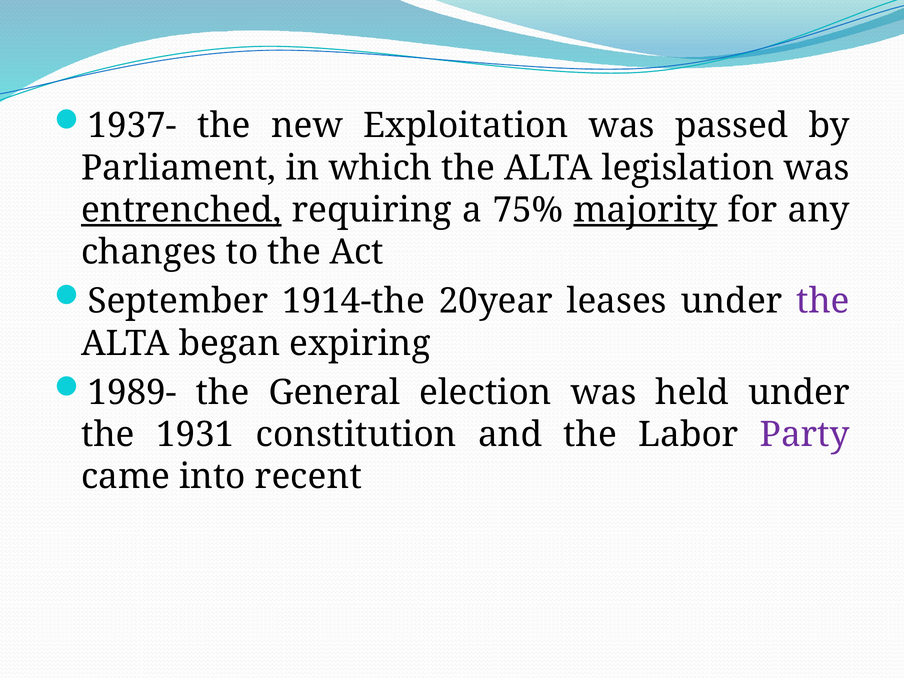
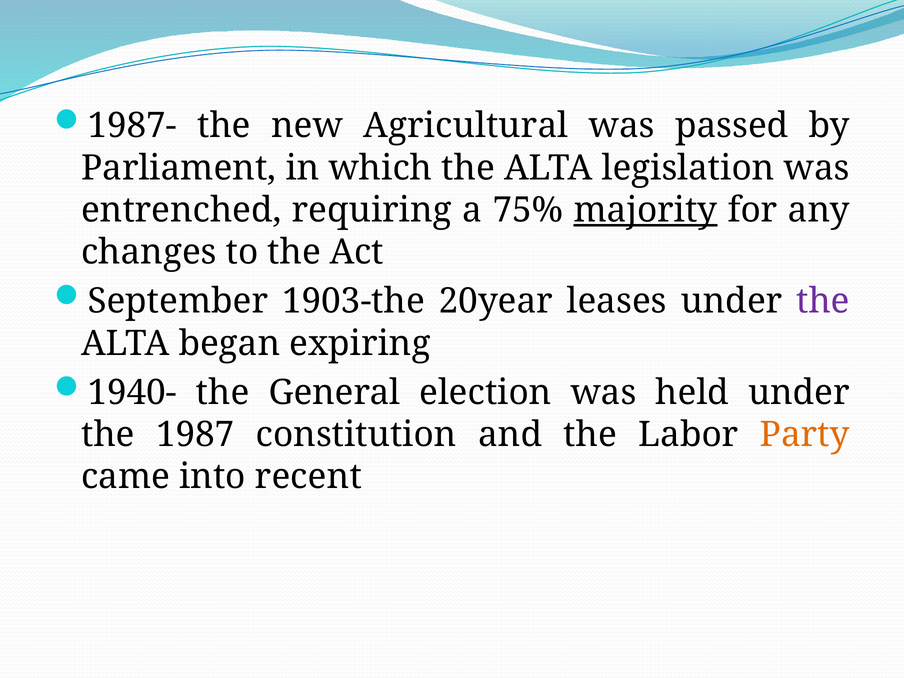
1937-: 1937- -> 1987-
Exploitation: Exploitation -> Agricultural
entrenched underline: present -> none
1914-the: 1914-the -> 1903-the
1989-: 1989- -> 1940-
1931: 1931 -> 1987
Party colour: purple -> orange
